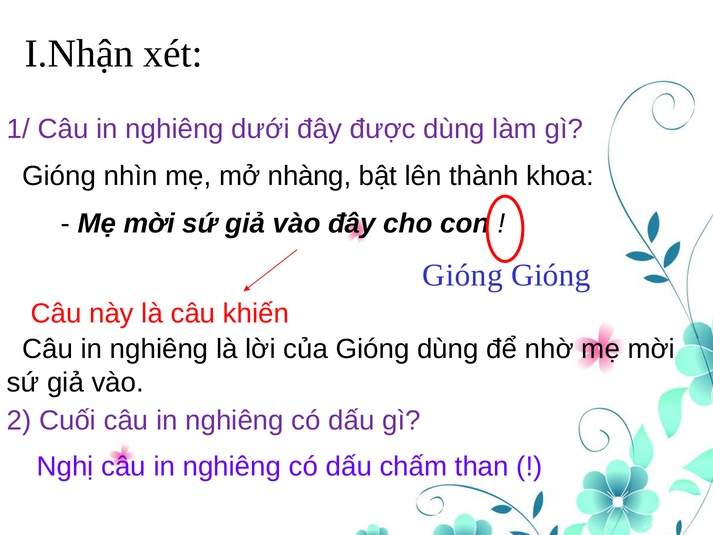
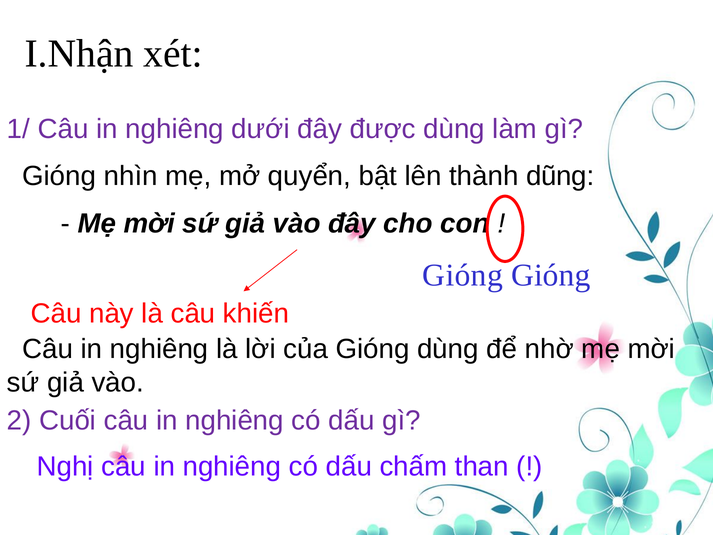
nhàng: nhàng -> quyển
khoa: khoa -> dũng
